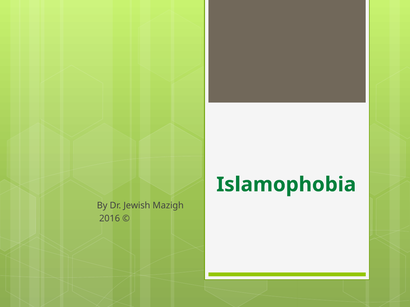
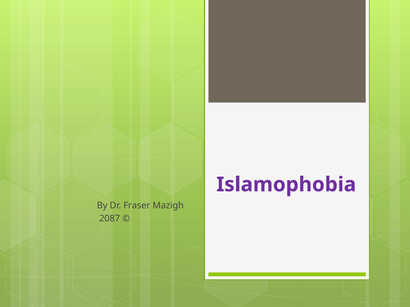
Islamophobia colour: green -> purple
Jewish: Jewish -> Fraser
2016: 2016 -> 2087
